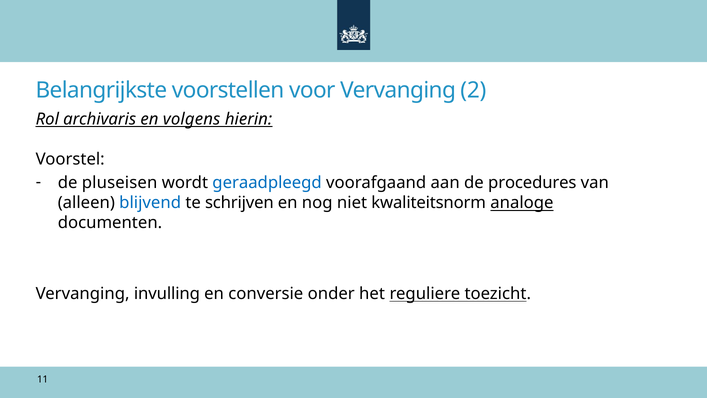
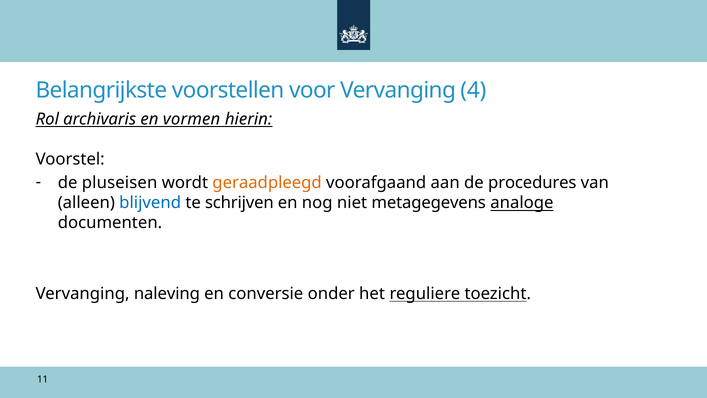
2: 2 -> 4
volgens: volgens -> vormen
geraadpleegd colour: blue -> orange
kwaliteitsnorm: kwaliteitsnorm -> metagegevens
invulling: invulling -> naleving
